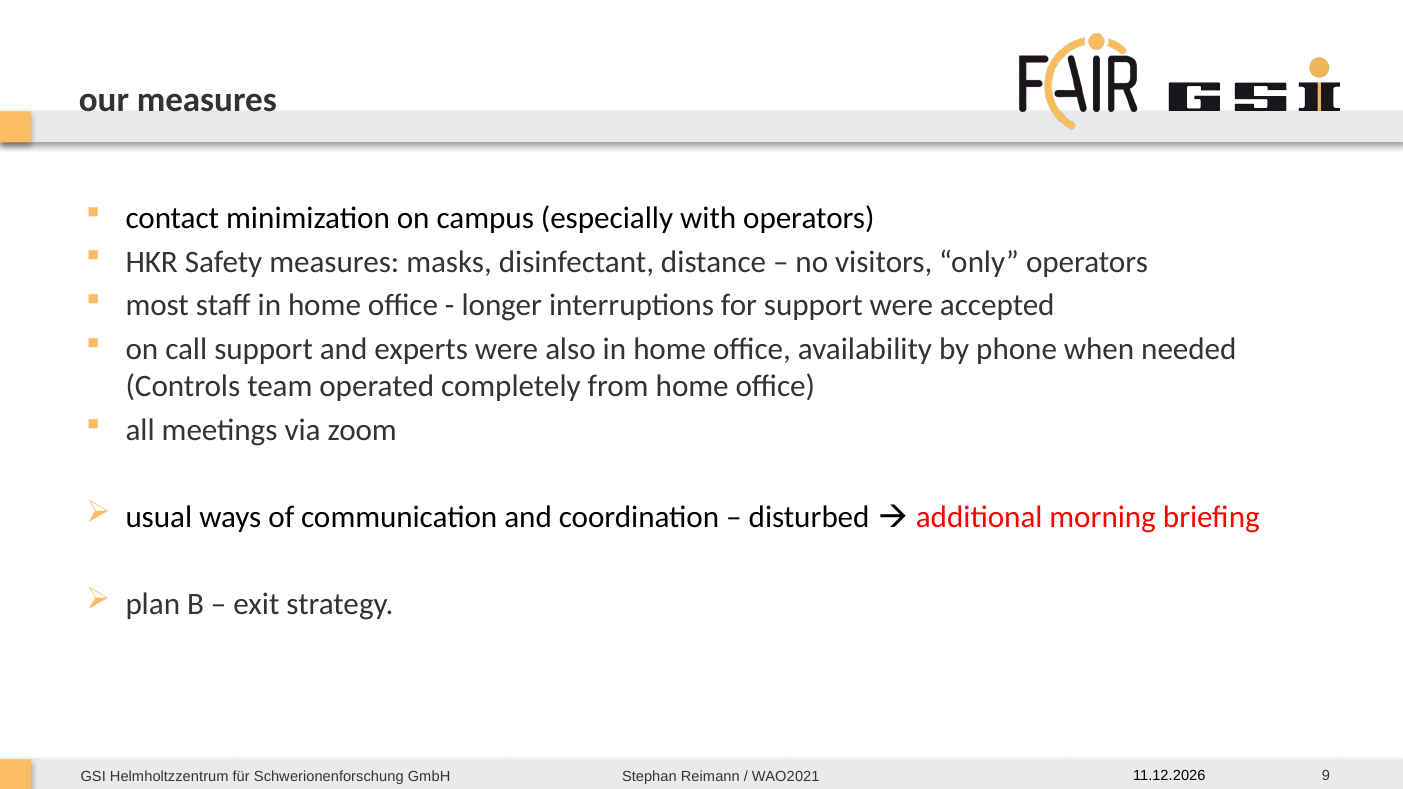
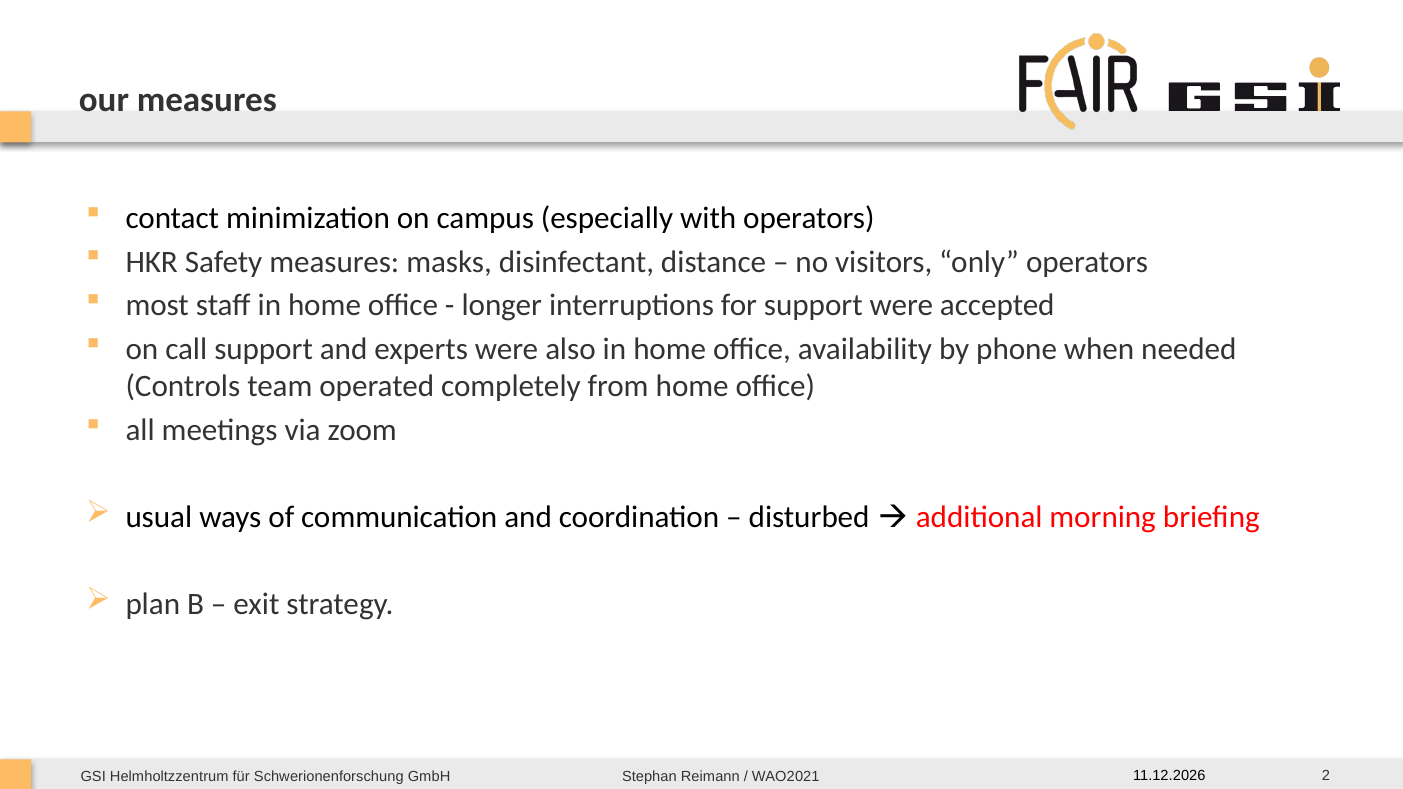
9: 9 -> 2
